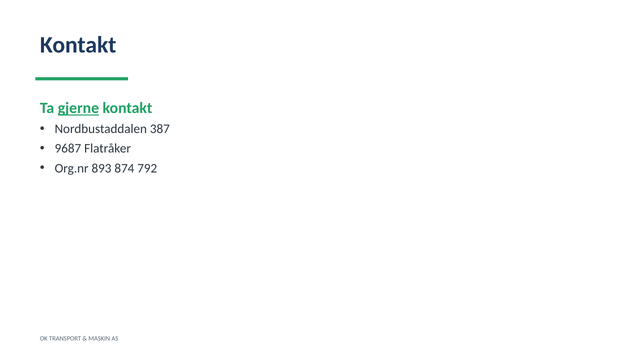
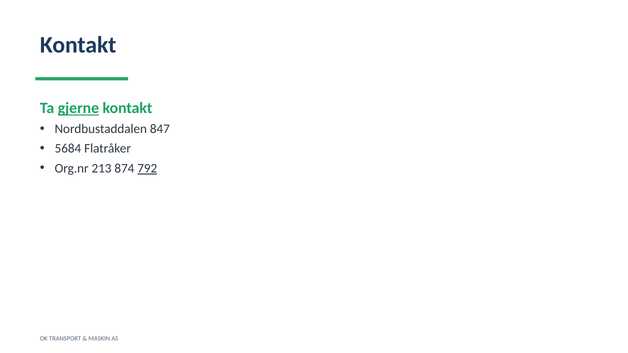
387: 387 -> 847
9687: 9687 -> 5684
893: 893 -> 213
792 underline: none -> present
